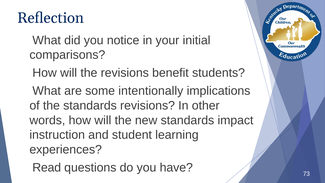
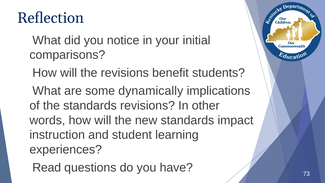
intentionally: intentionally -> dynamically
